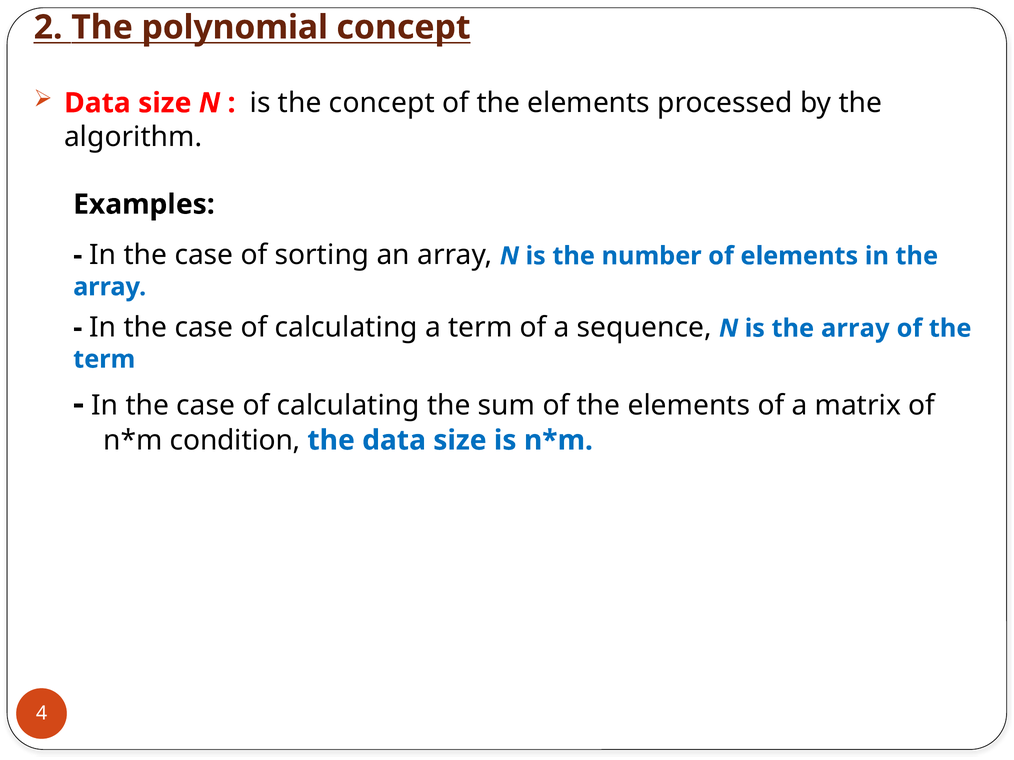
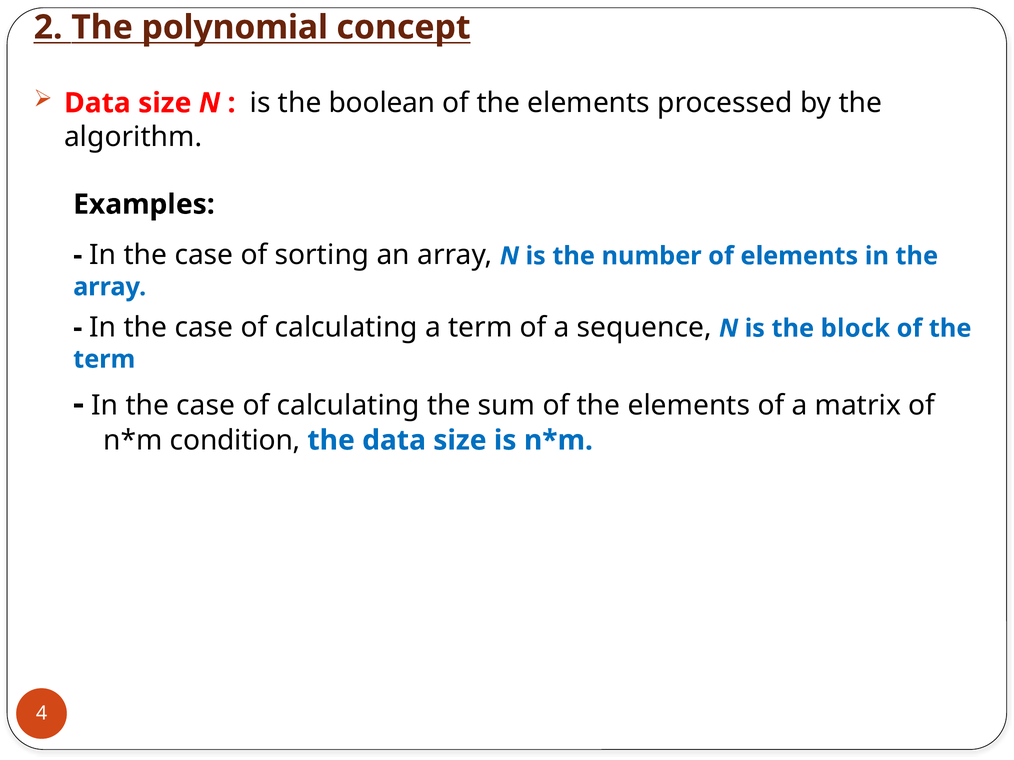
the concept: concept -> boolean
is the array: array -> block
